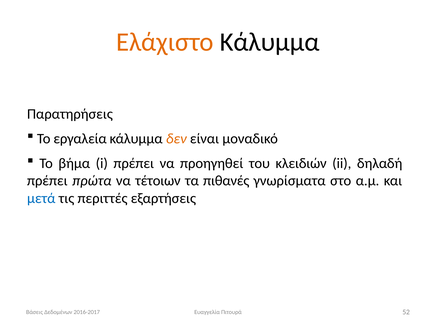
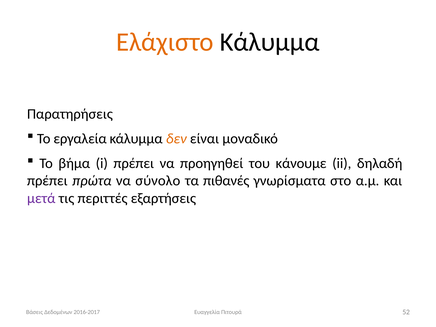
κλειδιών: κλειδιών -> κάνουμε
τέτοιων: τέτοιων -> σύνολο
μετά colour: blue -> purple
